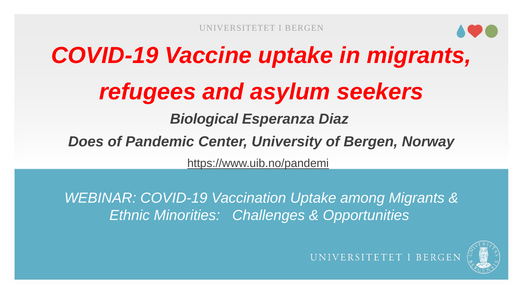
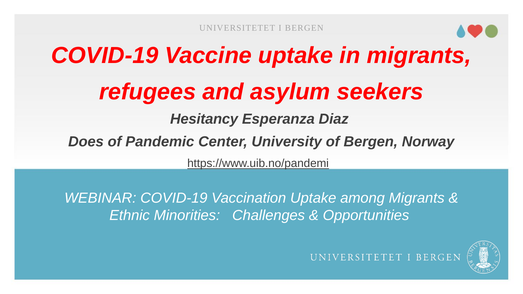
Biological: Biological -> Hesitancy
